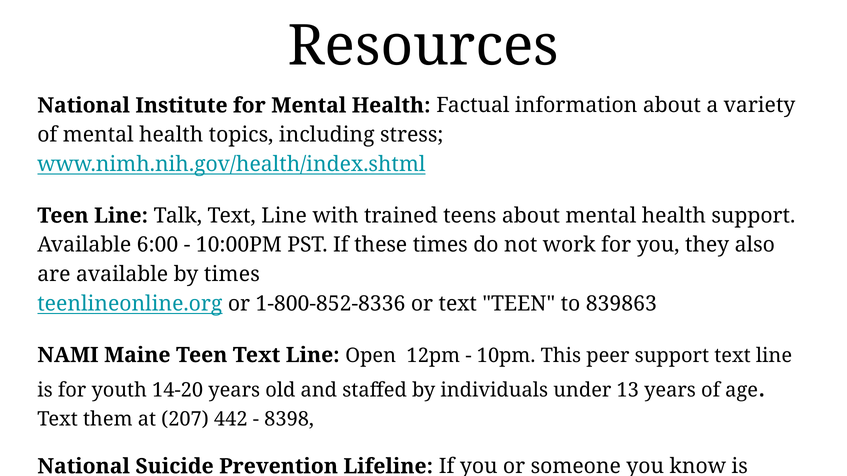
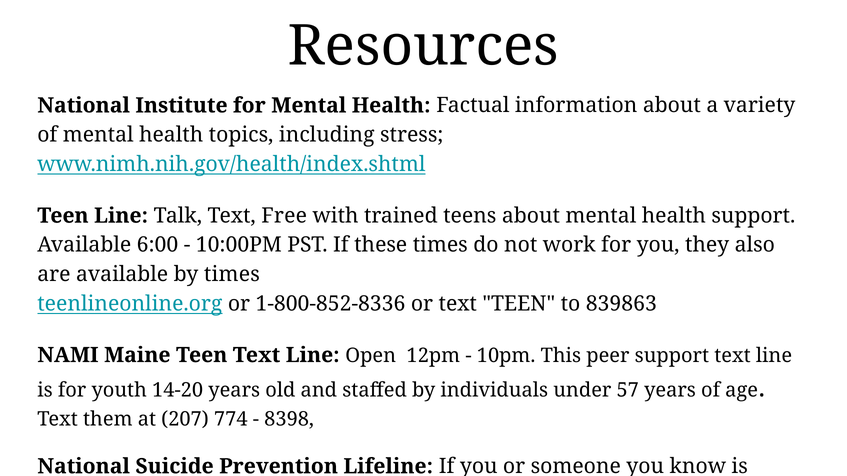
Talk Text Line: Line -> Free
13: 13 -> 57
442: 442 -> 774
